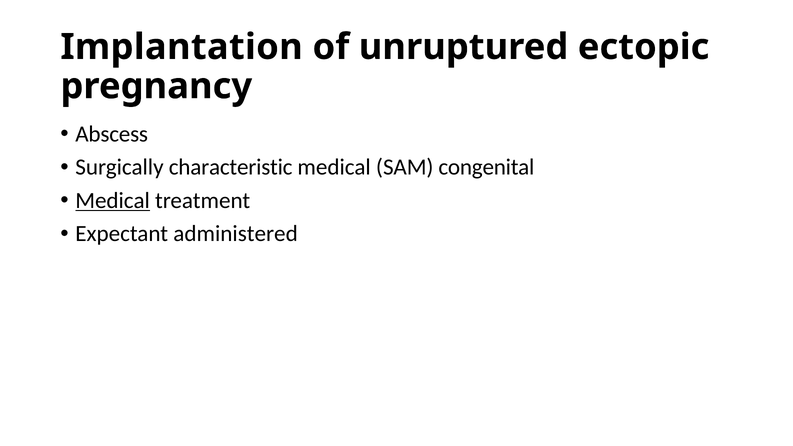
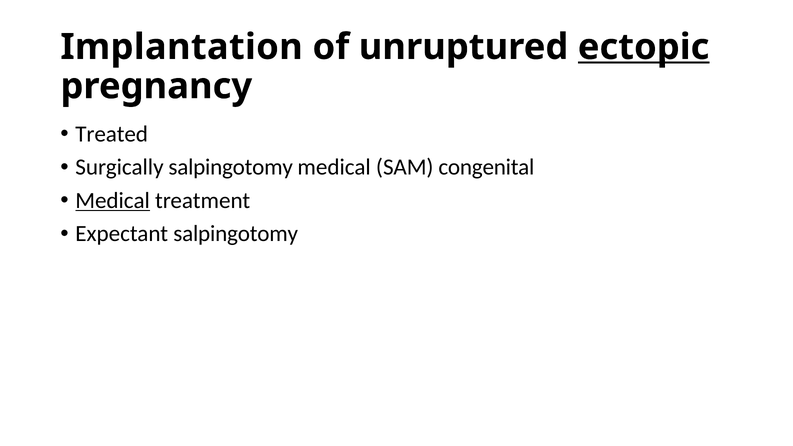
ectopic underline: none -> present
Abscess: Abscess -> Treated
Surgically characteristic: characteristic -> salpingotomy
Expectant administered: administered -> salpingotomy
